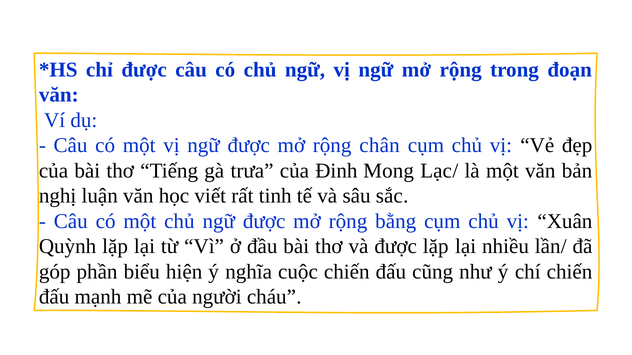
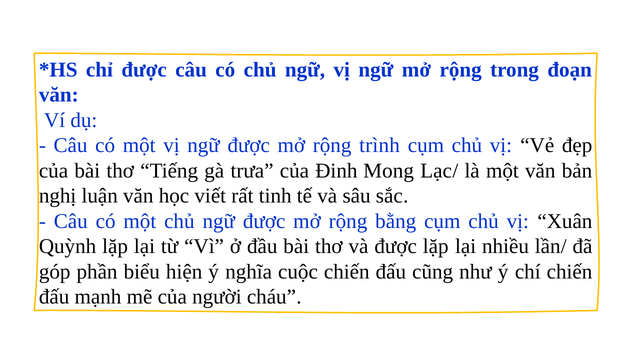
chân: chân -> trình
